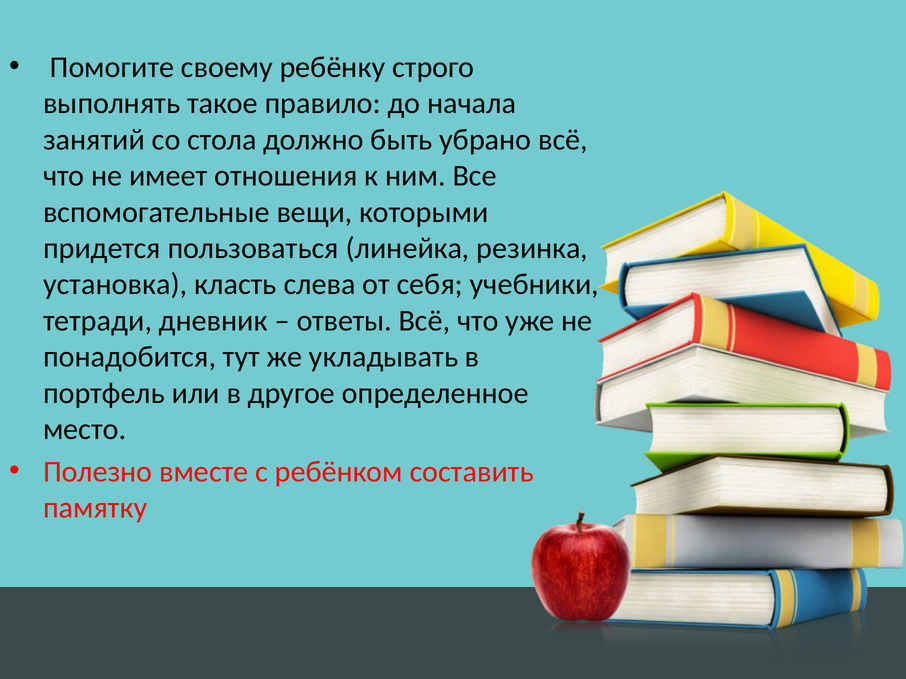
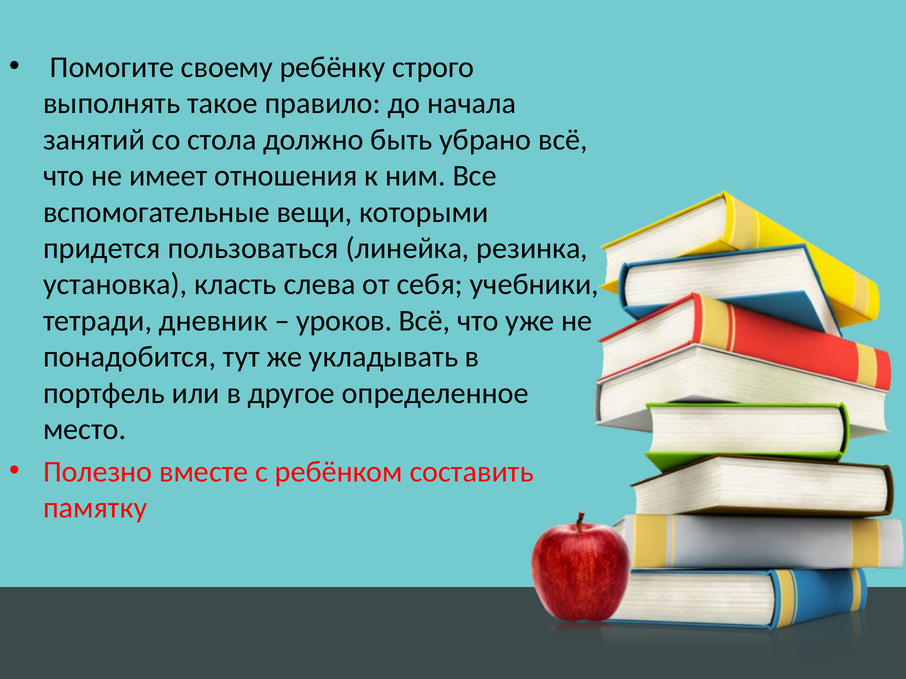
ответы: ответы -> уроков
